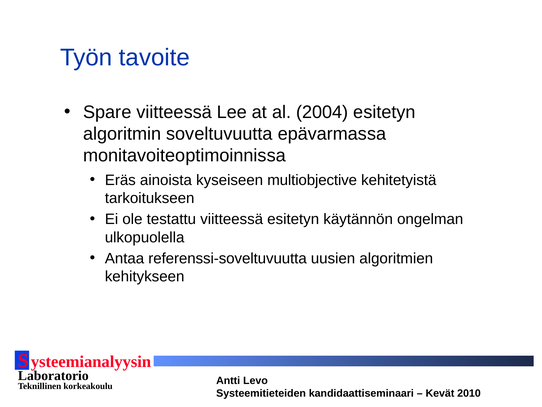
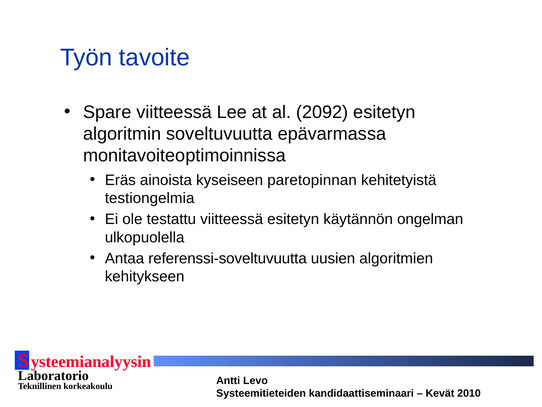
2004: 2004 -> 2092
multiobjective: multiobjective -> paretopinnan
tarkoitukseen: tarkoitukseen -> testiongelmia
